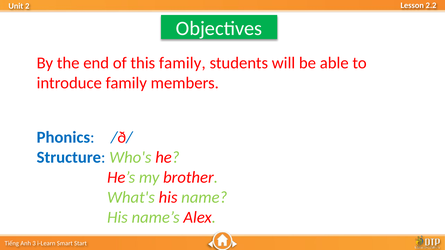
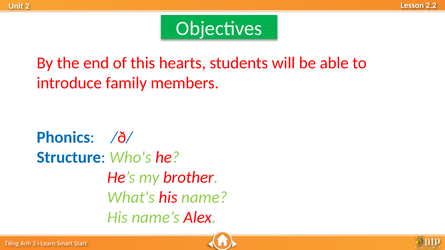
this family: family -> hearts
